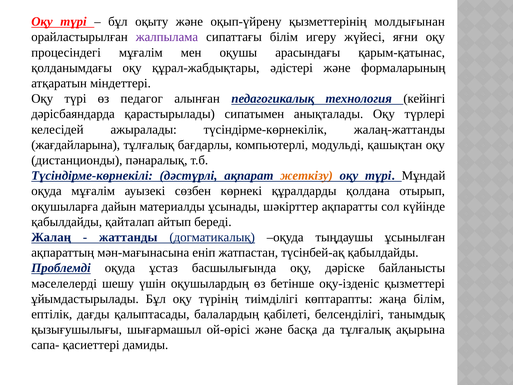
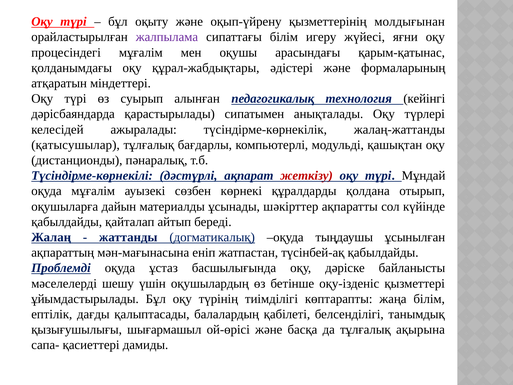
педагог: педагог -> суырып
жағдайларына: жағдайларына -> қатысушылар
жеткізу colour: orange -> red
